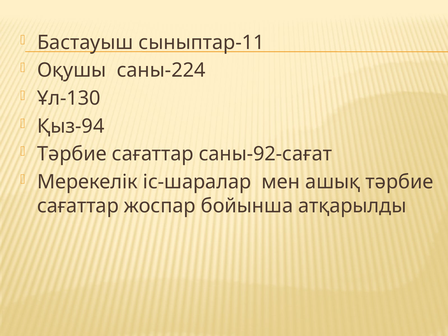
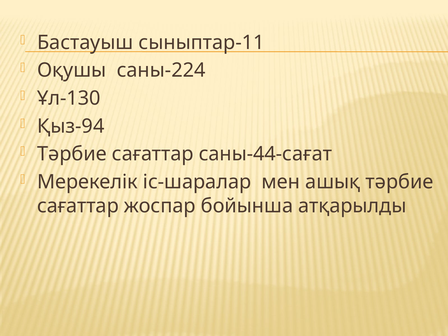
саны-92-сағат: саны-92-сағат -> саны-44-сағат
